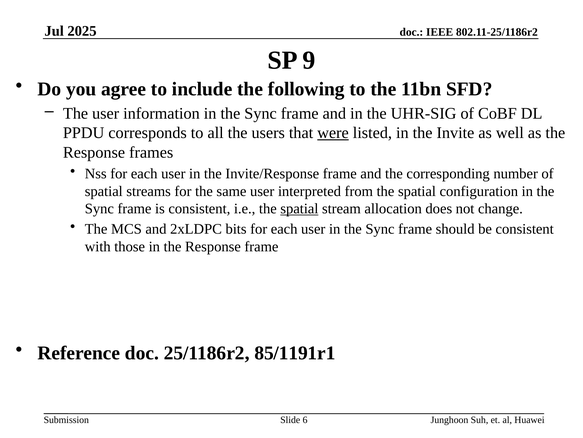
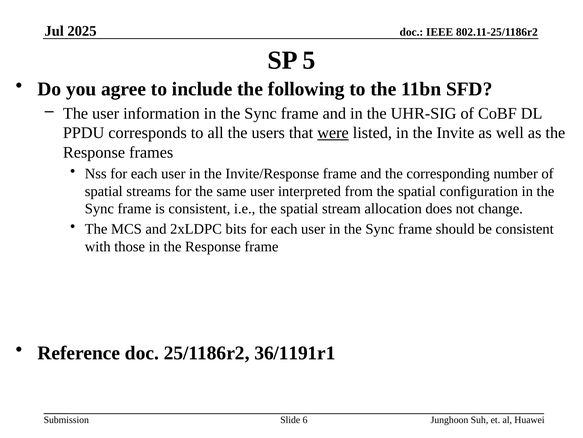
9: 9 -> 5
spatial at (299, 208) underline: present -> none
85/1191r1: 85/1191r1 -> 36/1191r1
